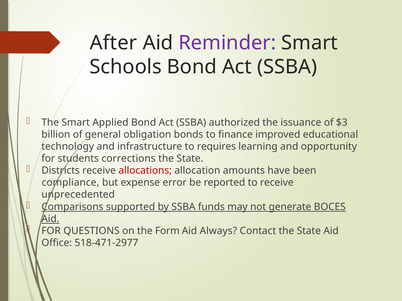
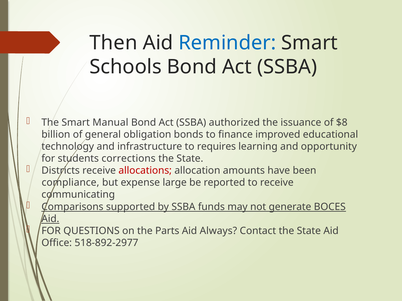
After: After -> Then
Reminder colour: purple -> blue
Applied: Applied -> Manual
$3: $3 -> $8
error: error -> large
unprecedented: unprecedented -> communicating
Form: Form -> Parts
518-471-2977: 518-471-2977 -> 518-892-2977
